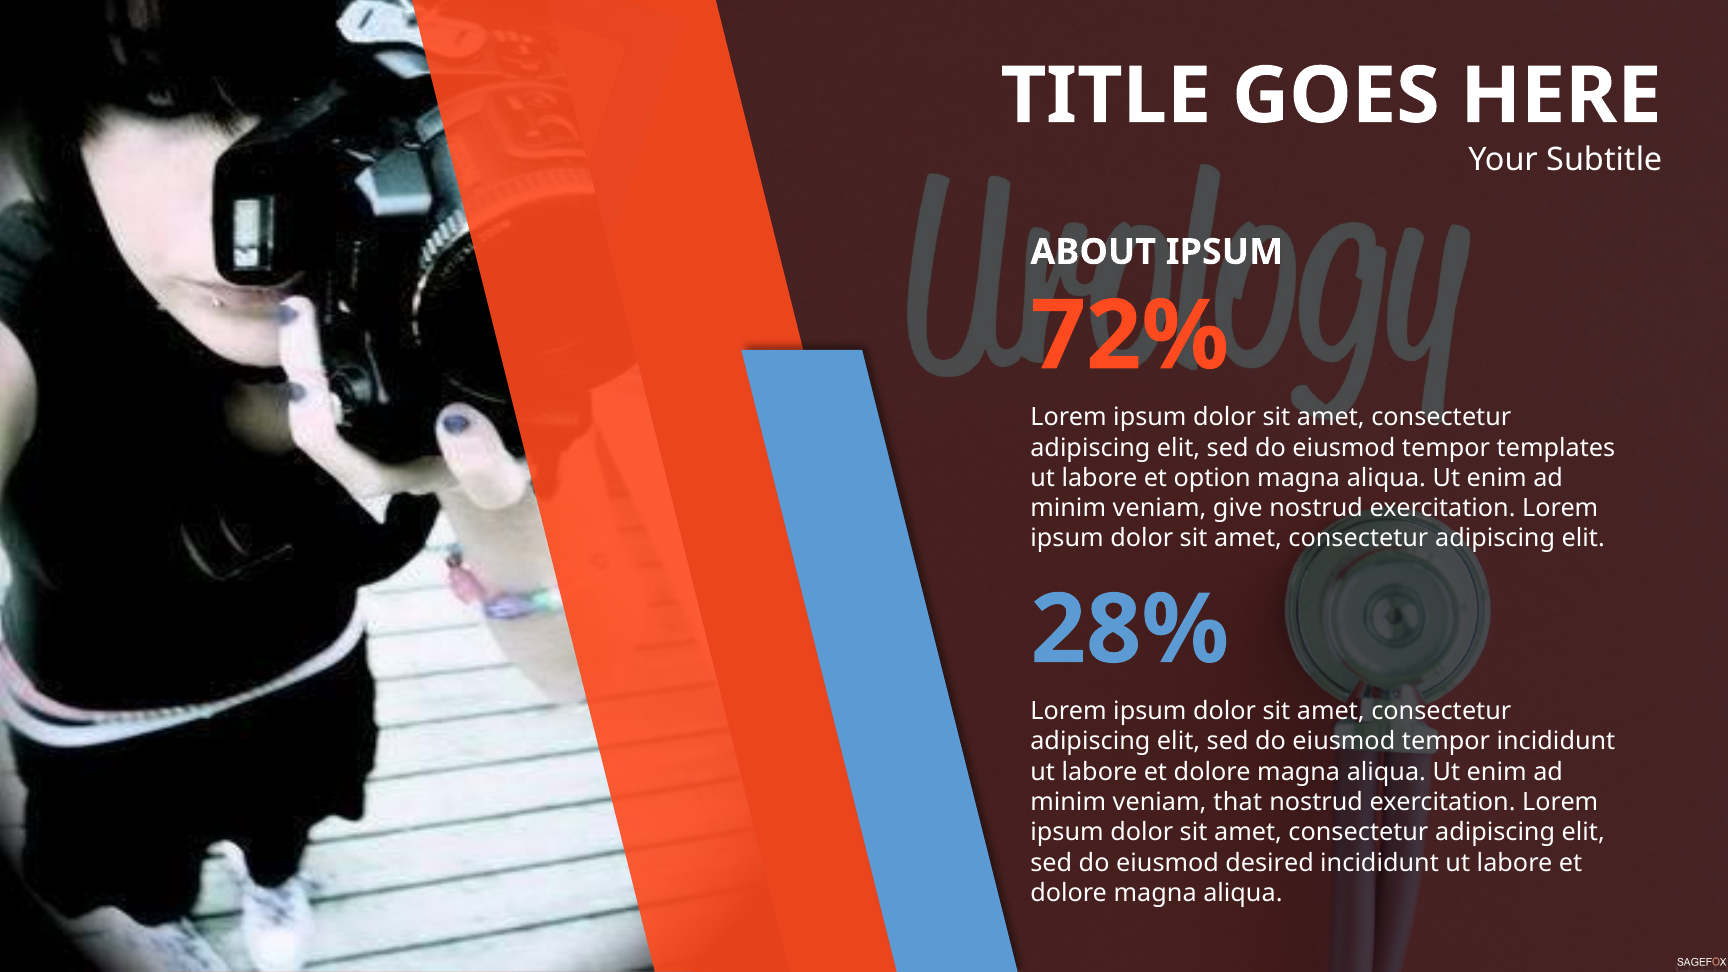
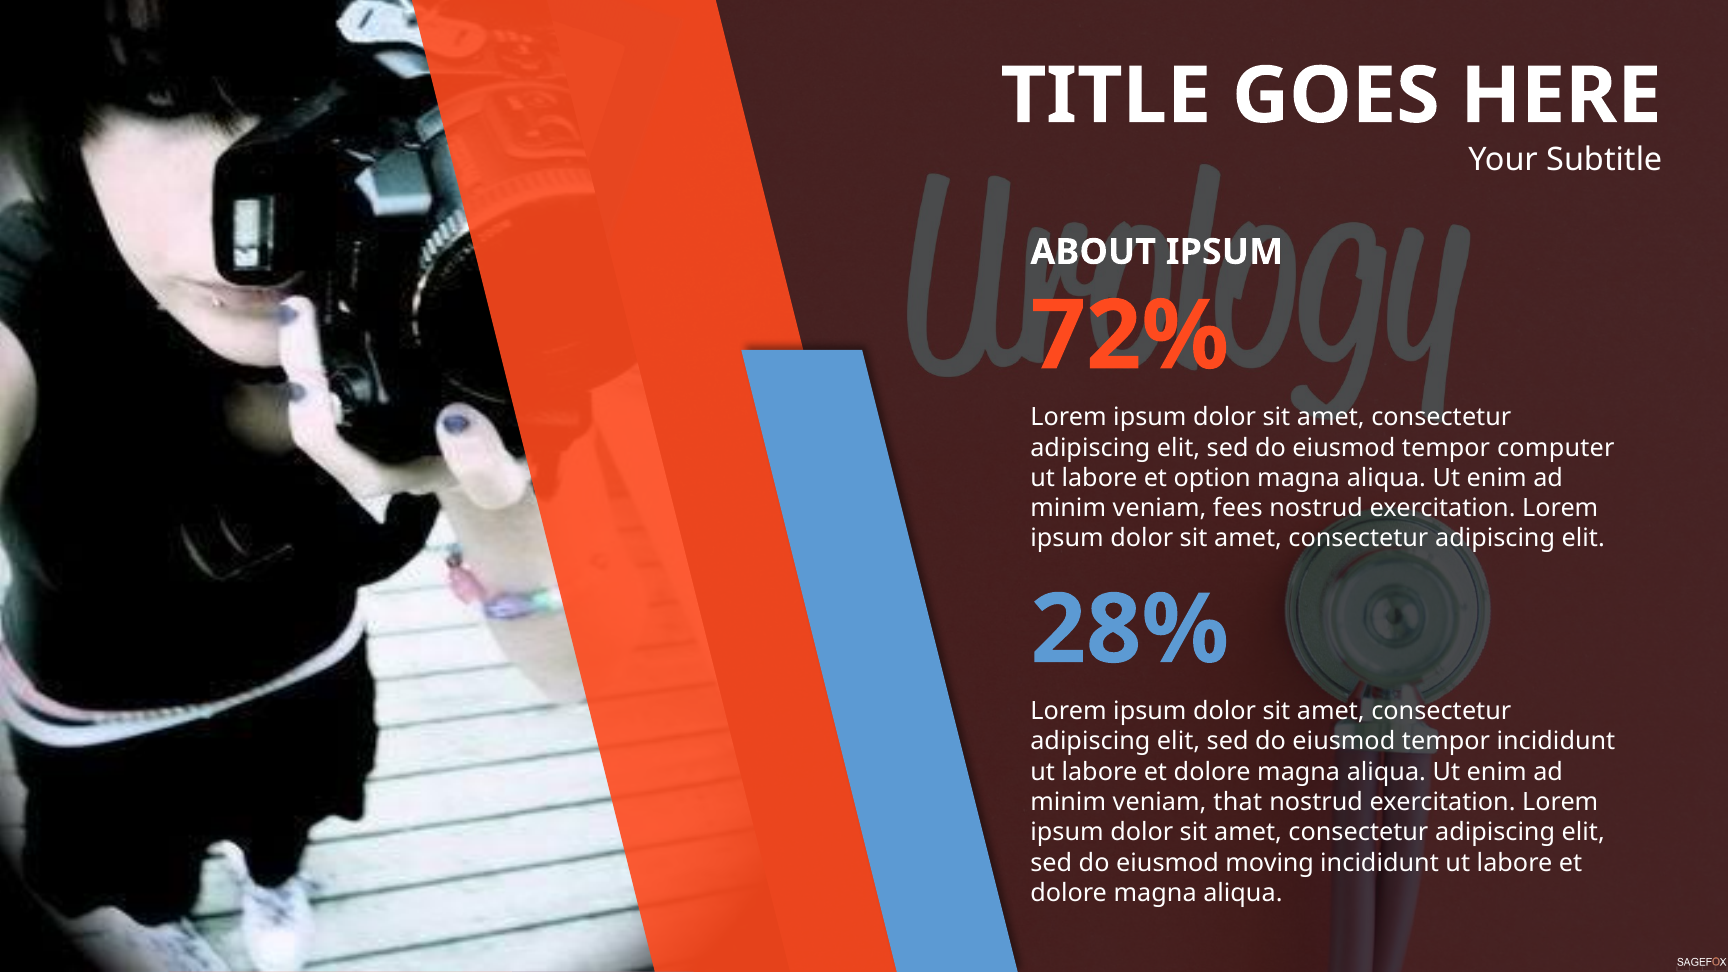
templates: templates -> computer
give: give -> fees
desired: desired -> moving
